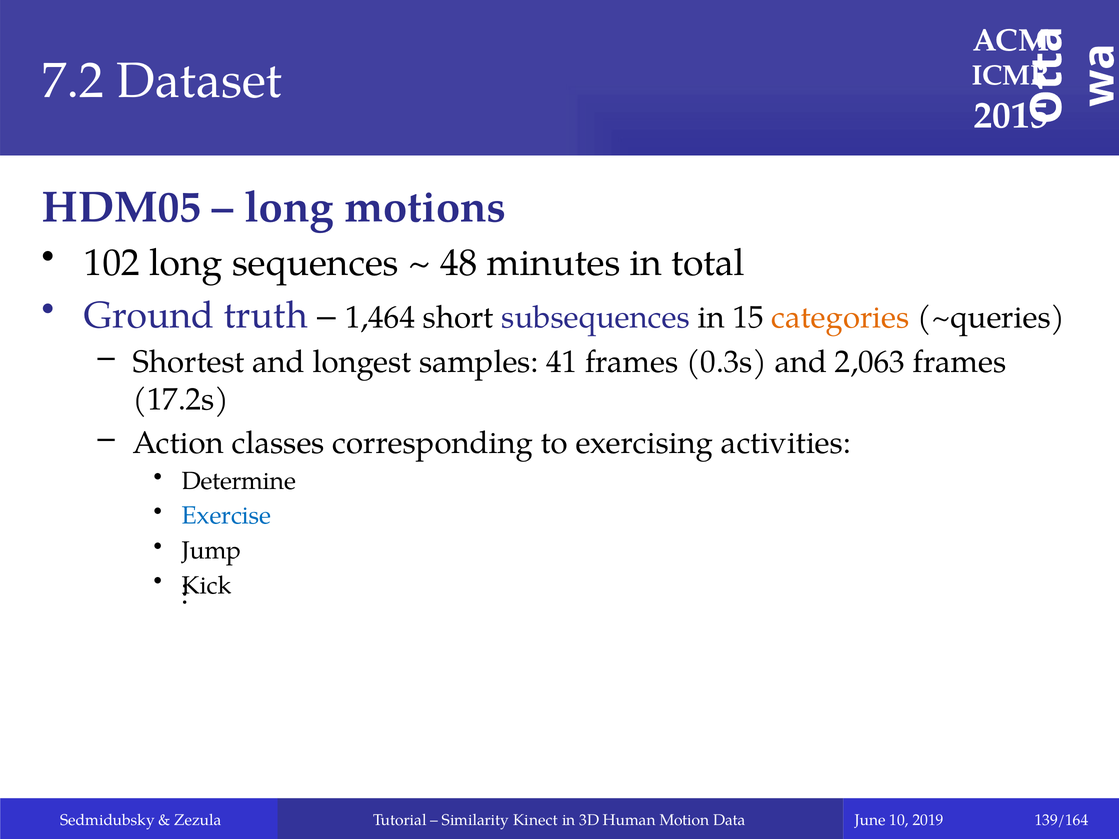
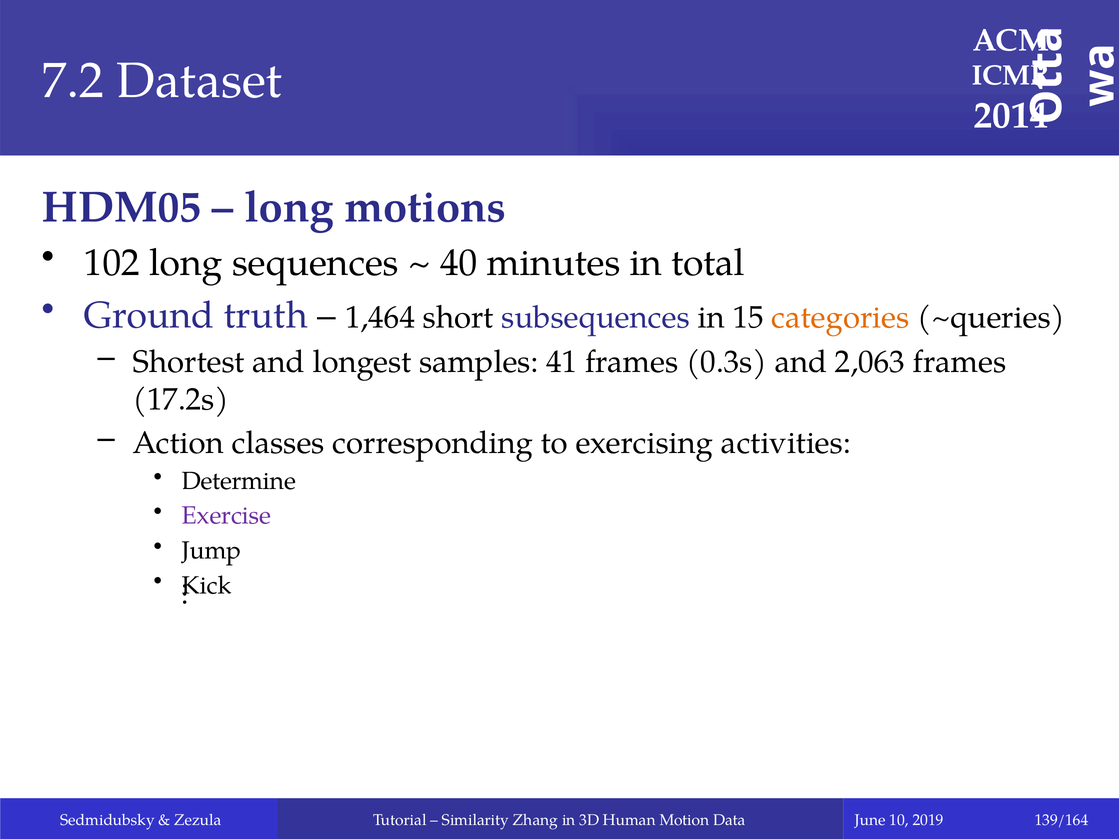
2015: 2015 -> 2014
48: 48 -> 40
Exercise colour: blue -> purple
Kinect: Kinect -> Zhang
